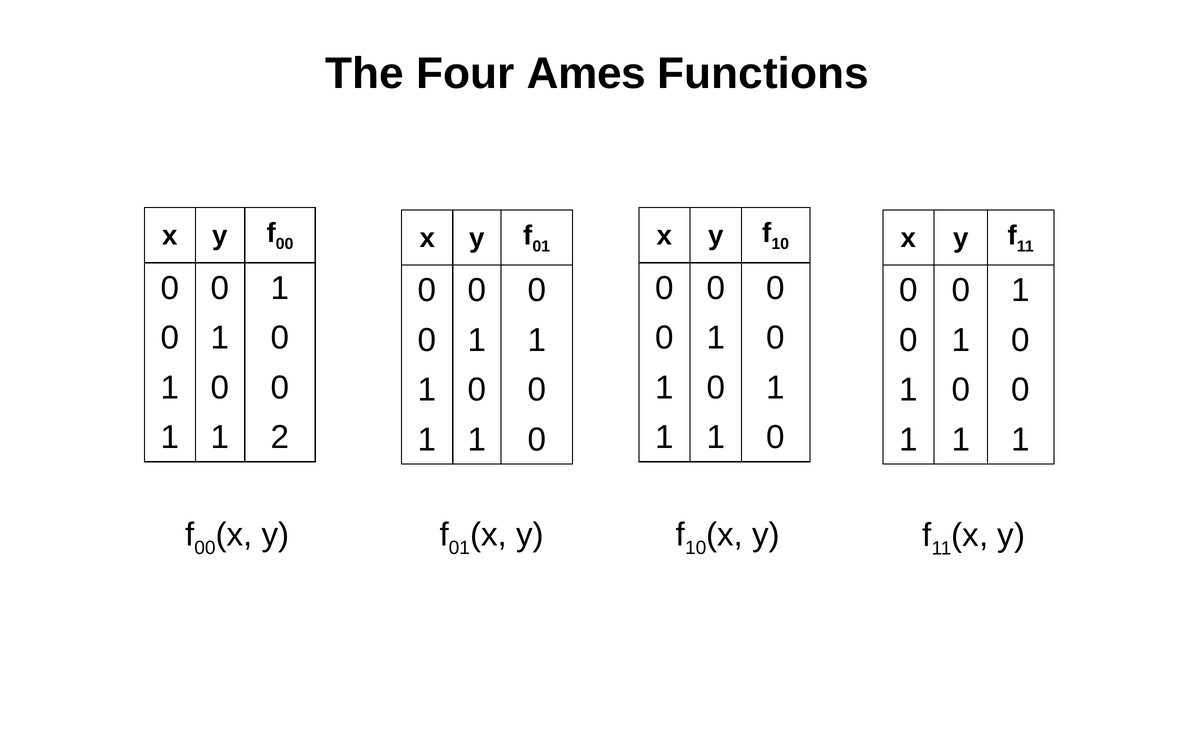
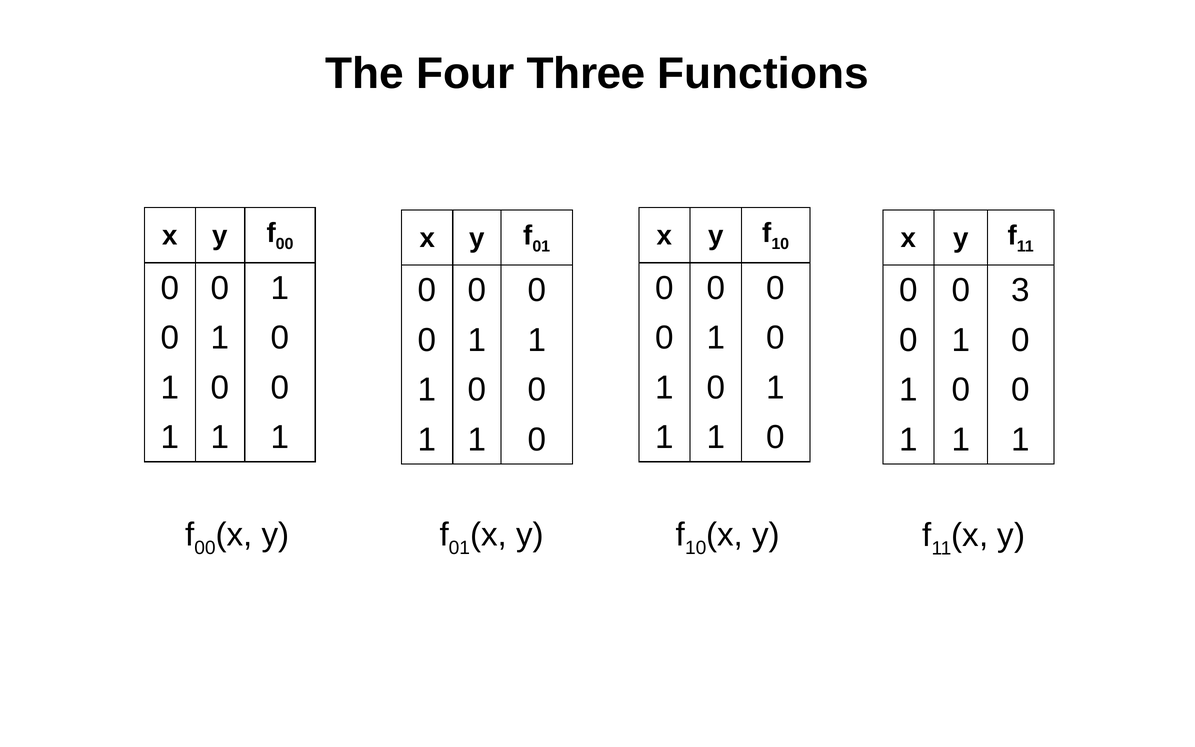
Ames: Ames -> Three
1 at (1021, 290): 1 -> 3
2 at (280, 437): 2 -> 1
